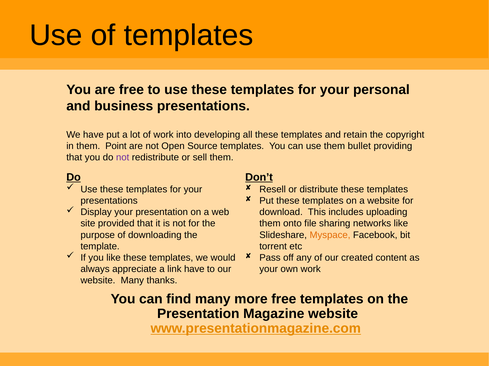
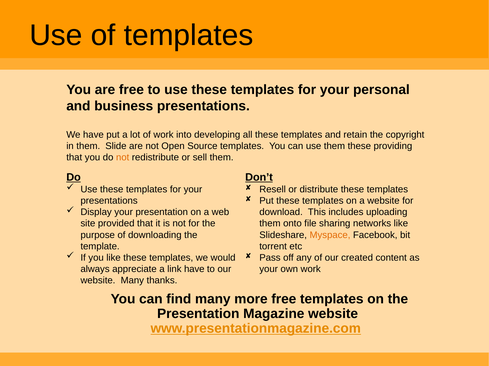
Point: Point -> Slide
them bullet: bullet -> these
not at (123, 158) colour: purple -> orange
